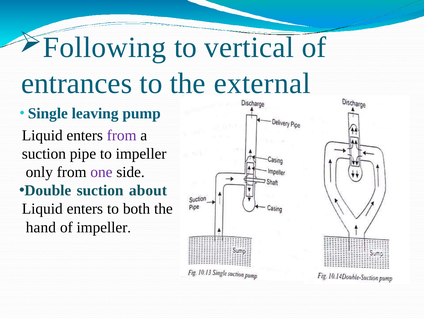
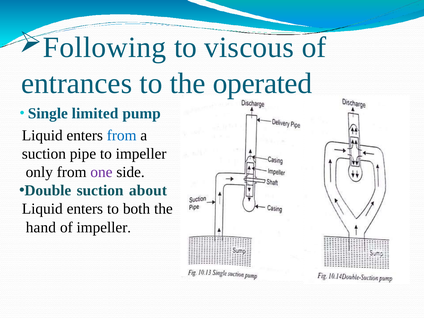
vertical: vertical -> viscous
external: external -> operated
leaving: leaving -> limited
from at (122, 135) colour: purple -> blue
